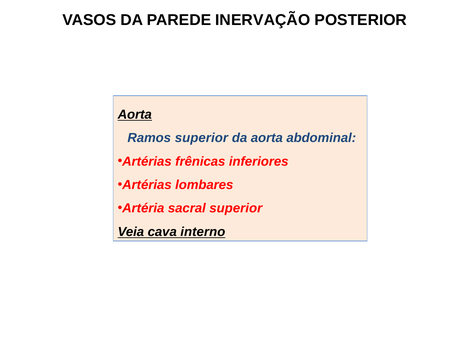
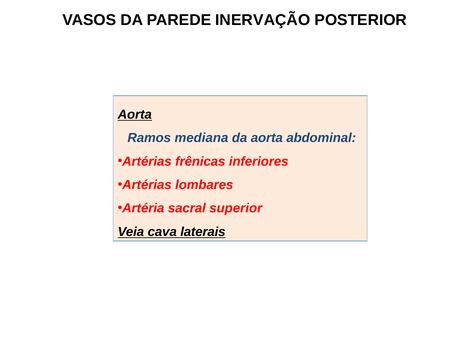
Ramos superior: superior -> mediana
interno: interno -> laterais
